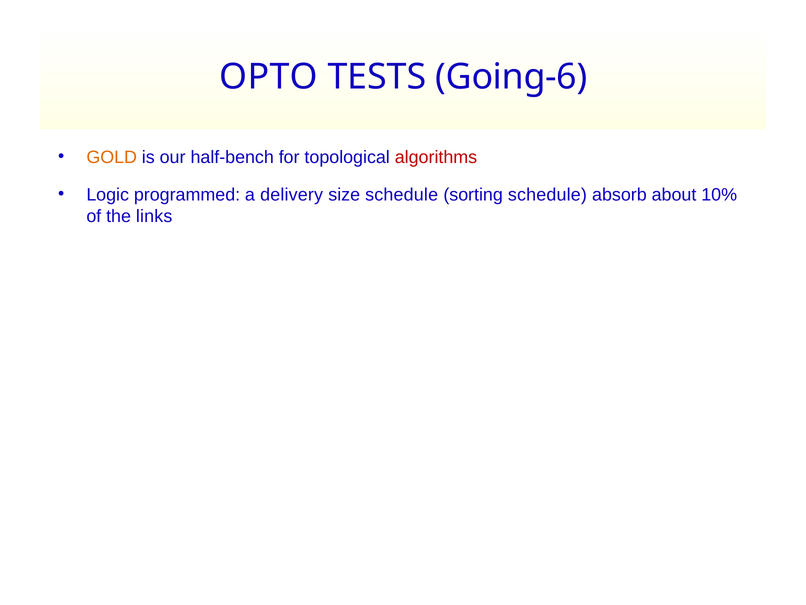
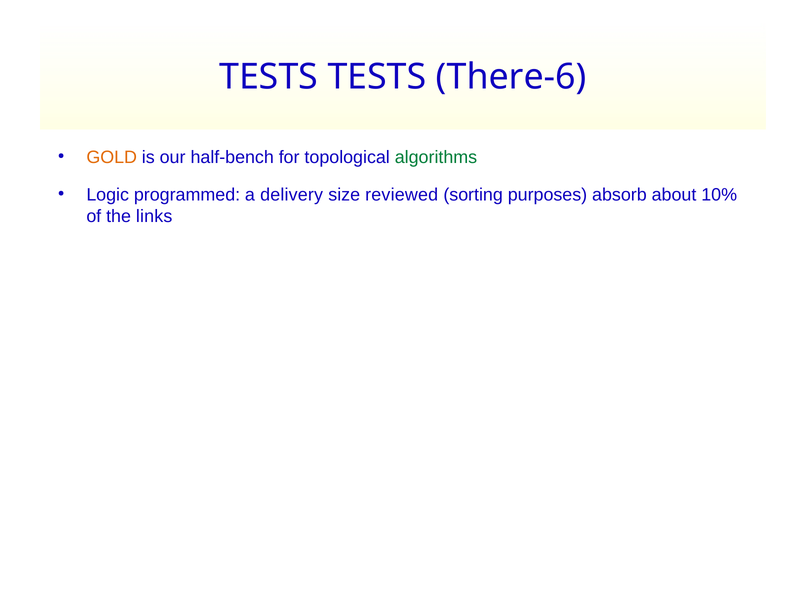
OPTO at (268, 77): OPTO -> TESTS
Going-6: Going-6 -> There-6
algorithms colour: red -> green
size schedule: schedule -> reviewed
sorting schedule: schedule -> purposes
